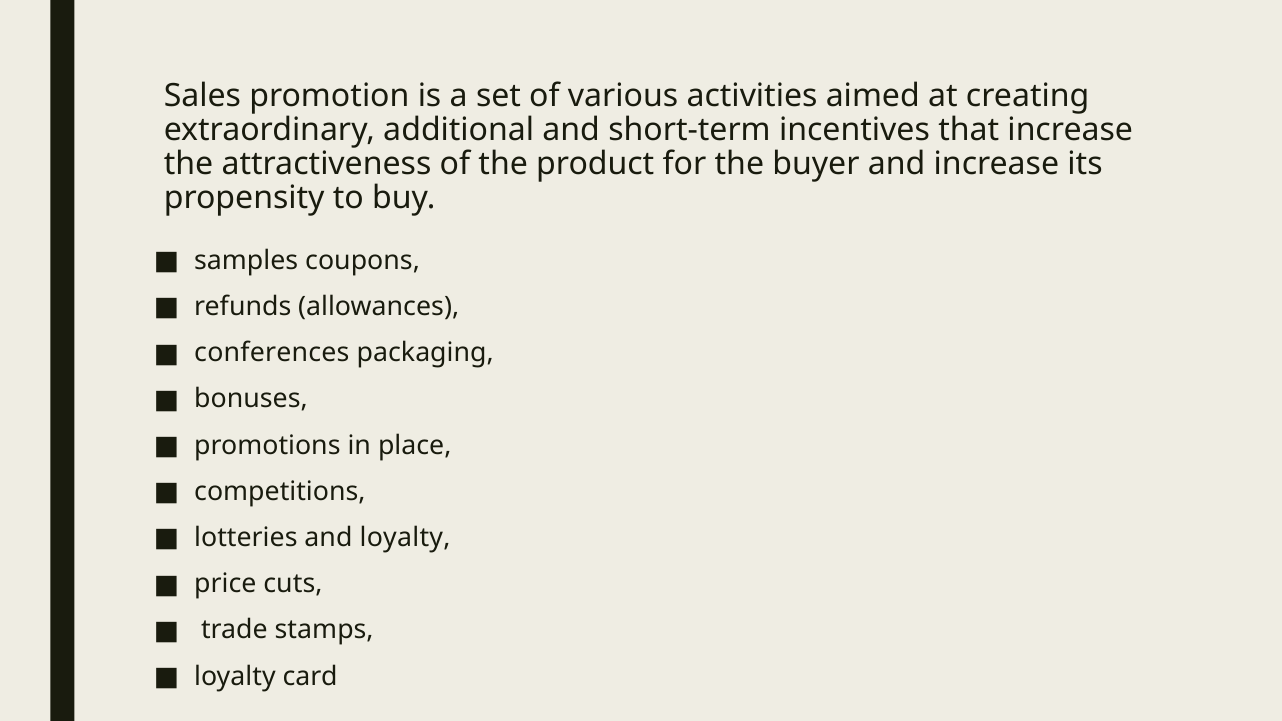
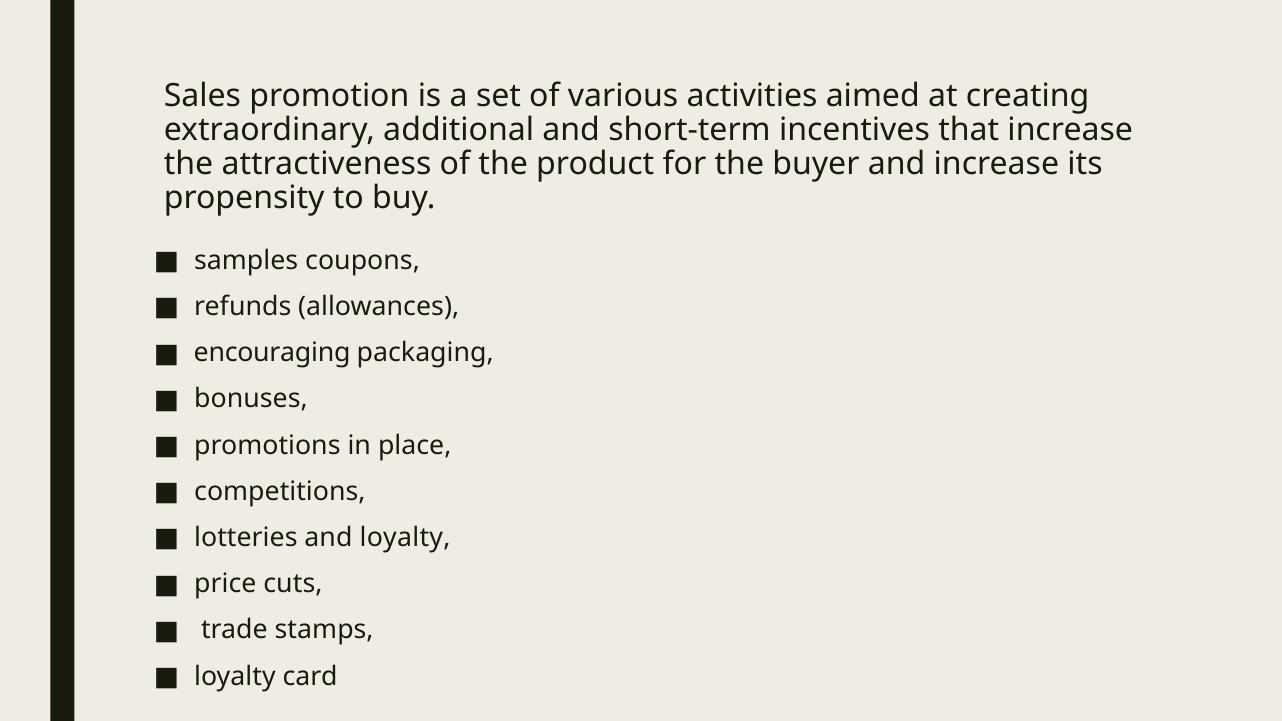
conferences: conferences -> encouraging
